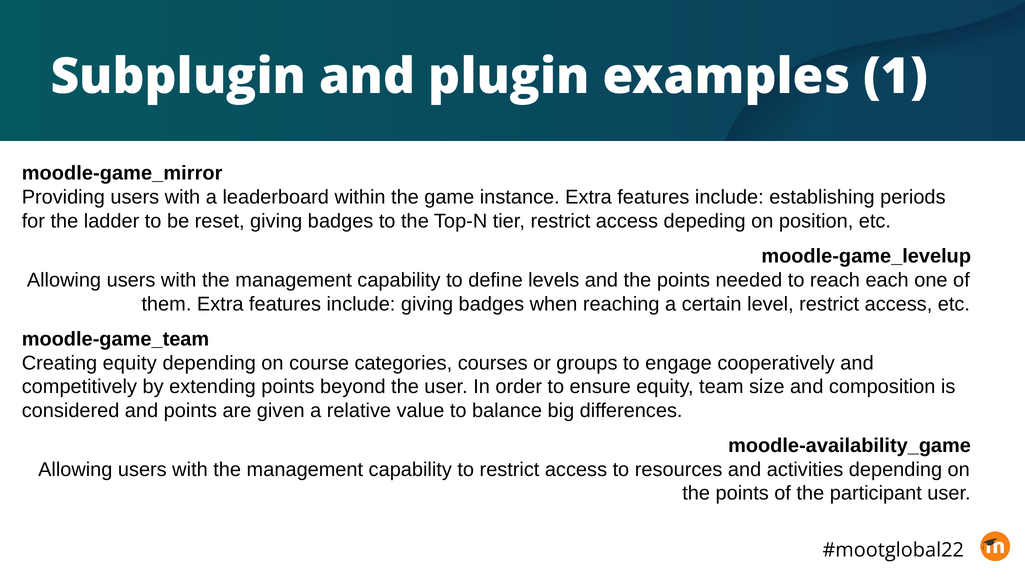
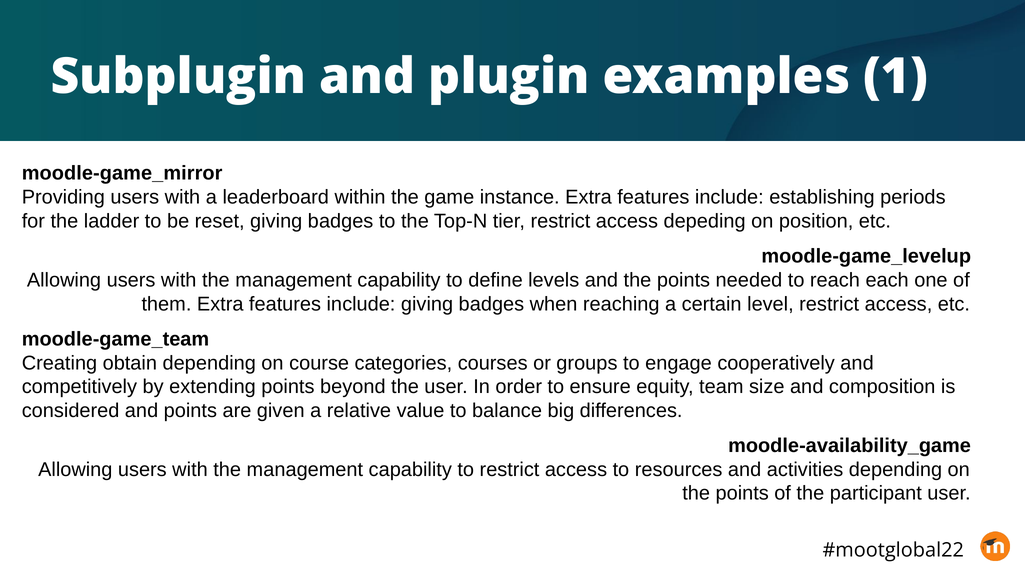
Creating equity: equity -> obtain
